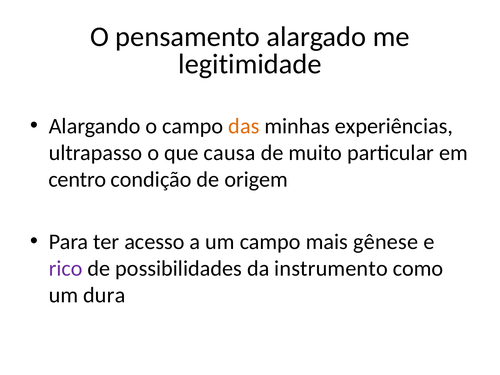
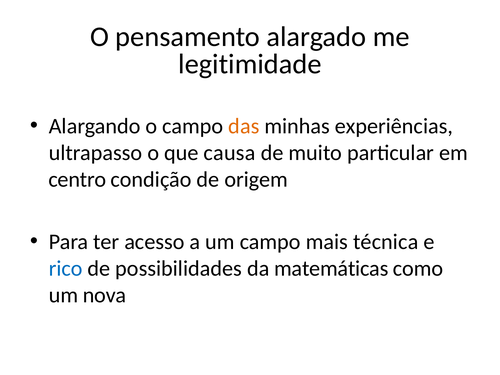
gênese: gênese -> técnica
rico colour: purple -> blue
instrumento: instrumento -> matemáticas
dura: dura -> nova
